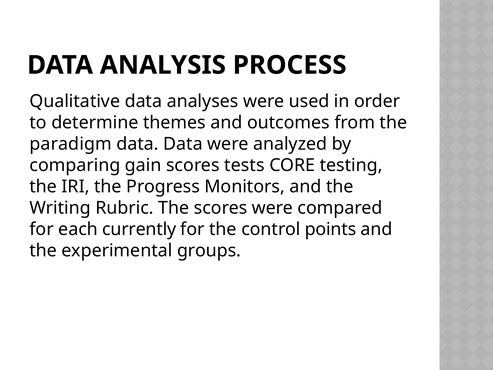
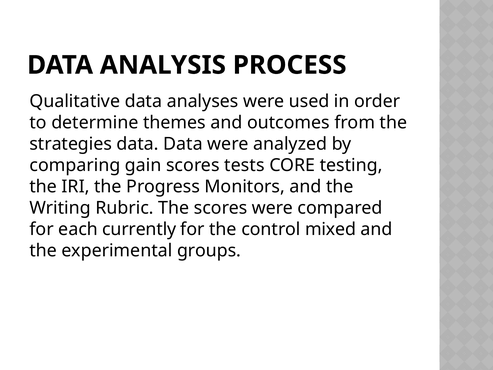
paradigm: paradigm -> strategies
points: points -> mixed
